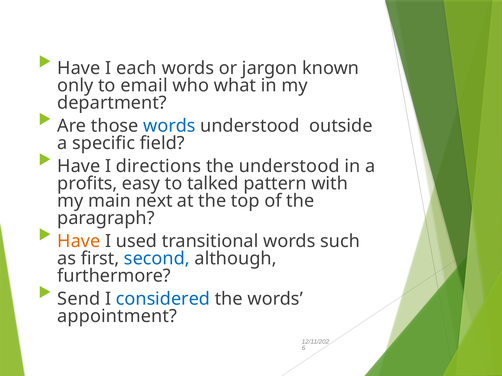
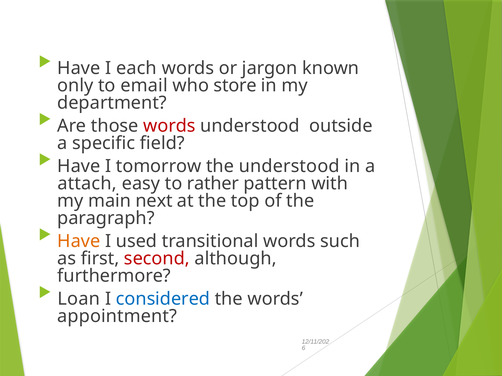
what: what -> store
words at (169, 126) colour: blue -> red
directions: directions -> tomorrow
profits: profits -> attach
talked: talked -> rather
second colour: blue -> red
Send: Send -> Loan
